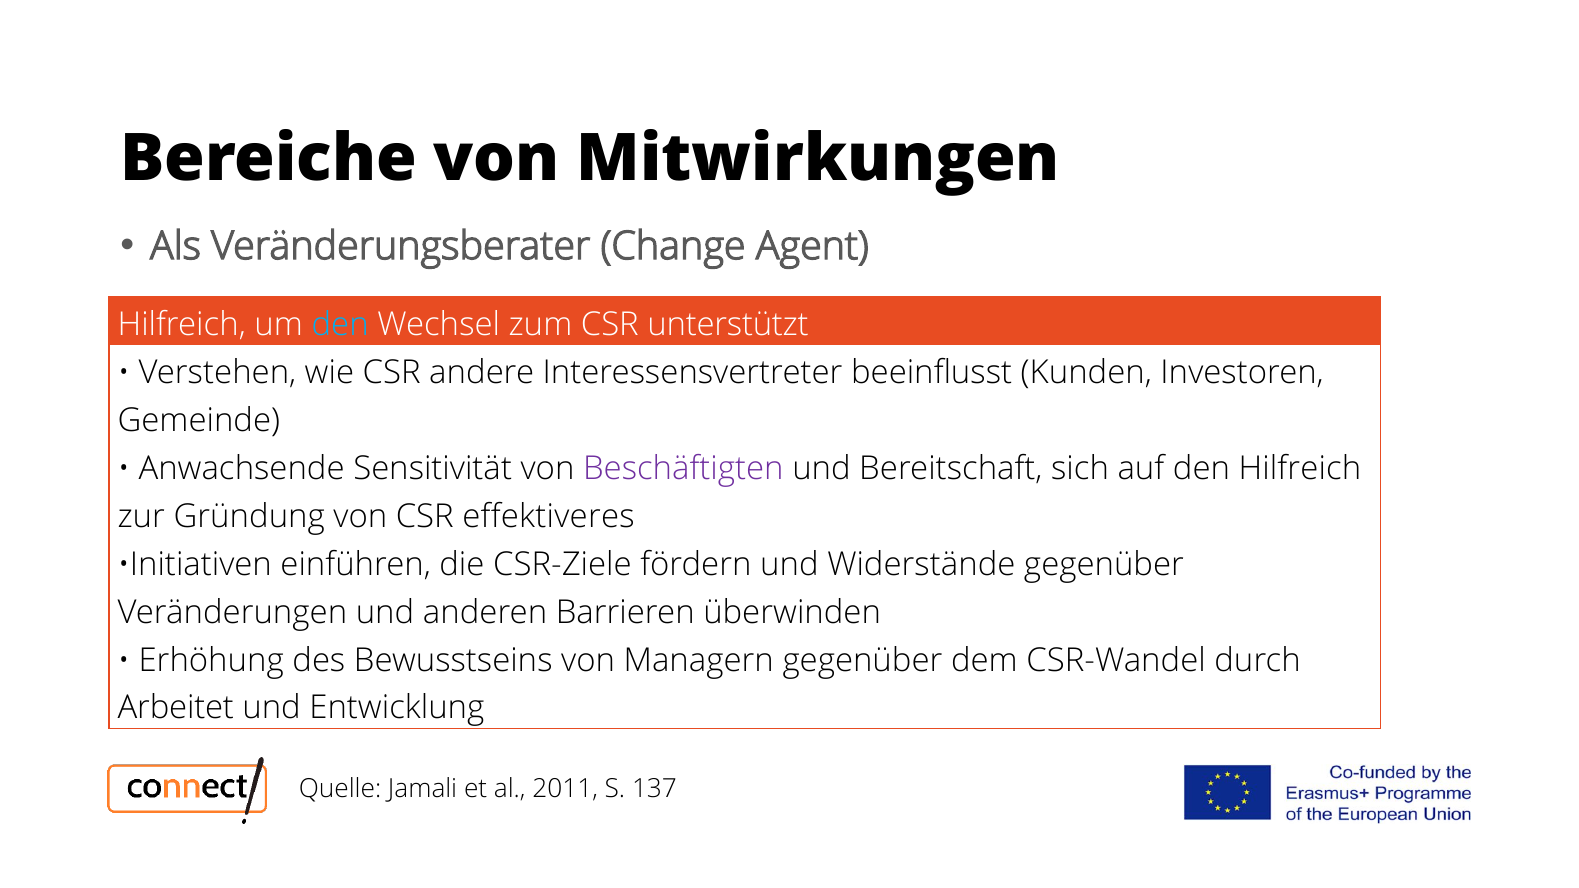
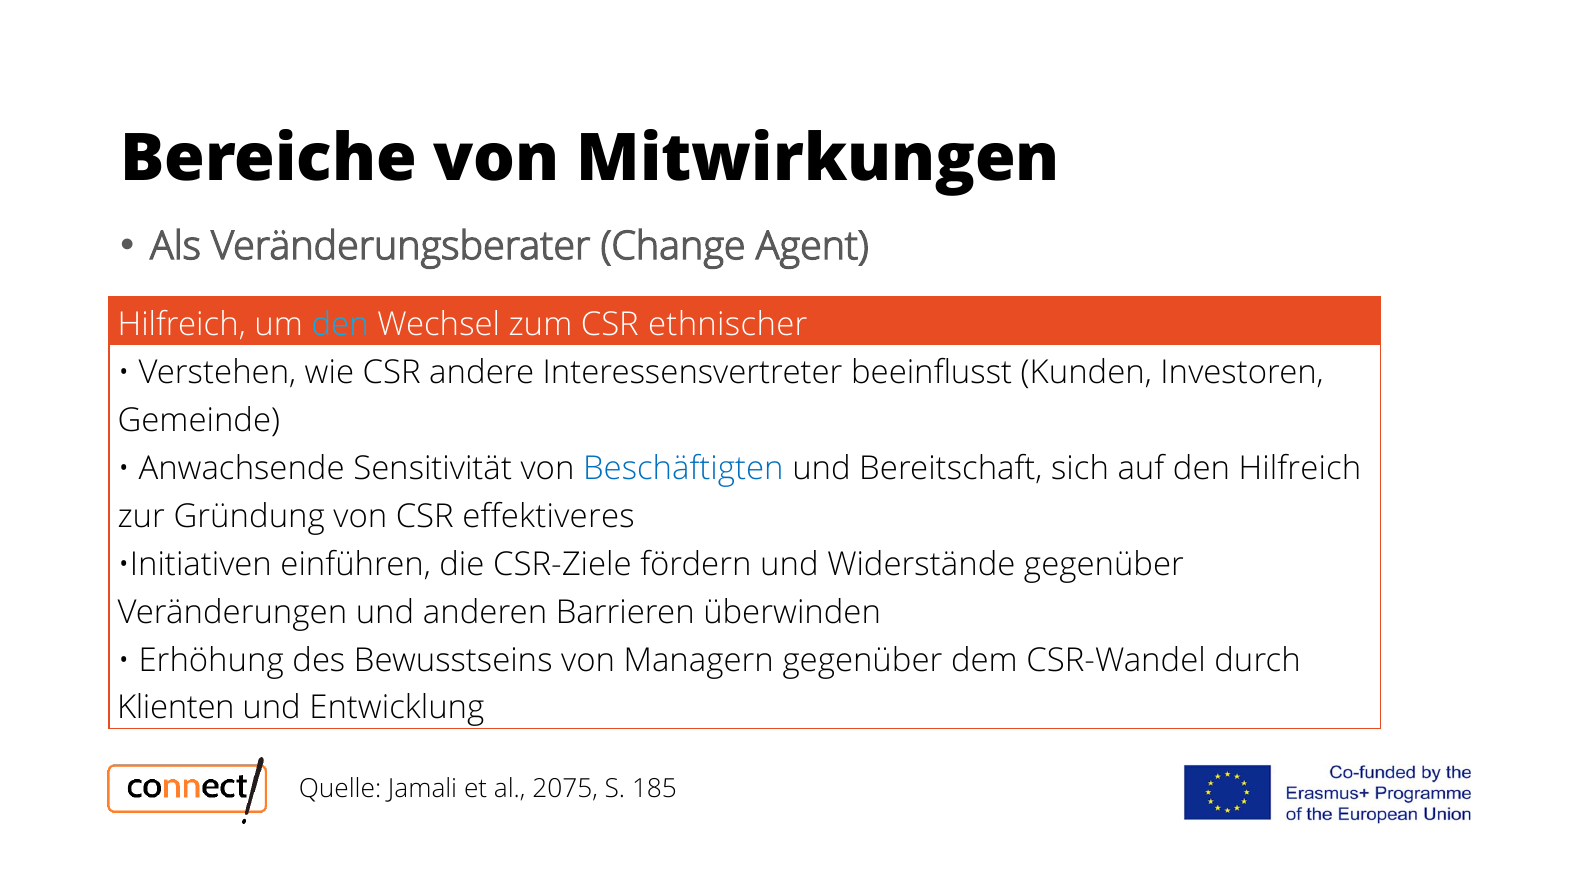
unterstützt: unterstützt -> ethnischer
Beschäftigten colour: purple -> blue
Arbeitet: Arbeitet -> Klienten
2011: 2011 -> 2075
137: 137 -> 185
